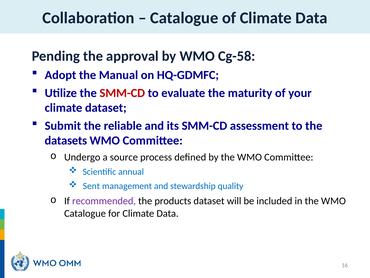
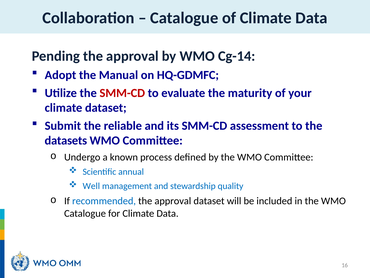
Cg-58: Cg-58 -> Cg-14
source: source -> known
Sent: Sent -> Well
recommended colour: purple -> blue
products at (173, 201): products -> approval
